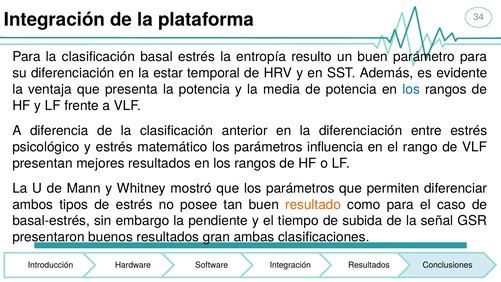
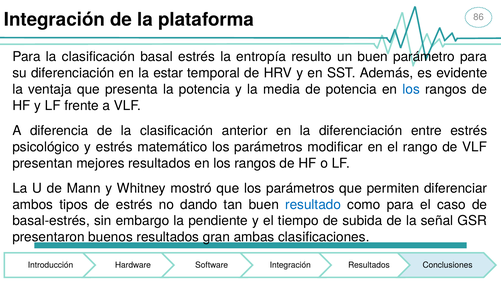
34: 34 -> 86
influencia: influencia -> modificar
posee: posee -> dando
resultado colour: orange -> blue
